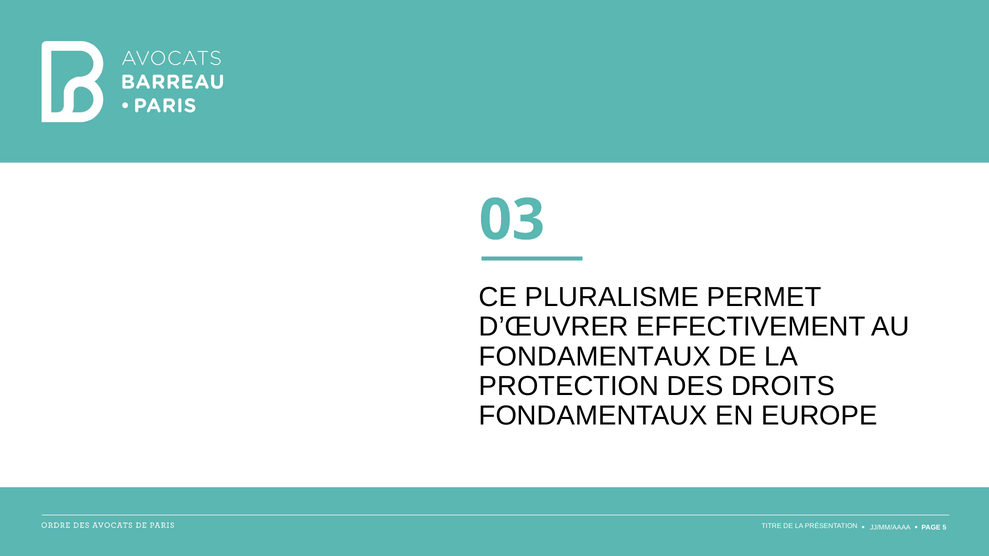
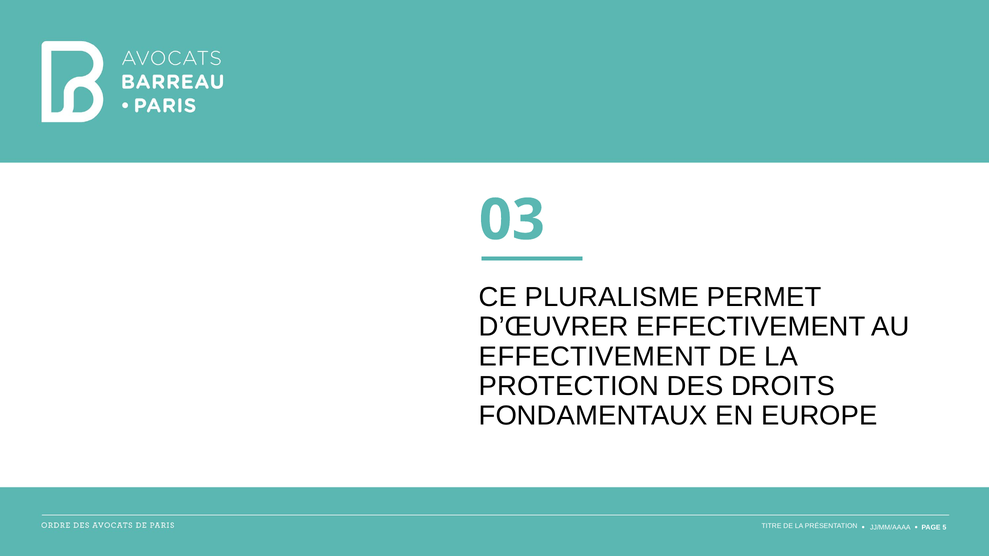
FONDAMENTAUX at (595, 357): FONDAMENTAUX -> EFFECTIVEMENT
